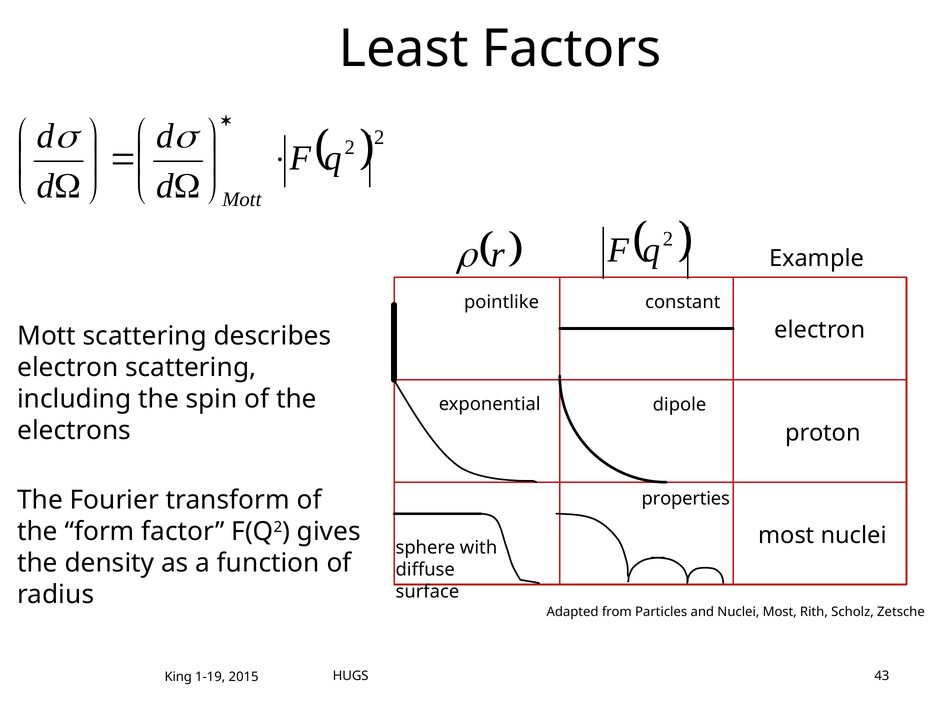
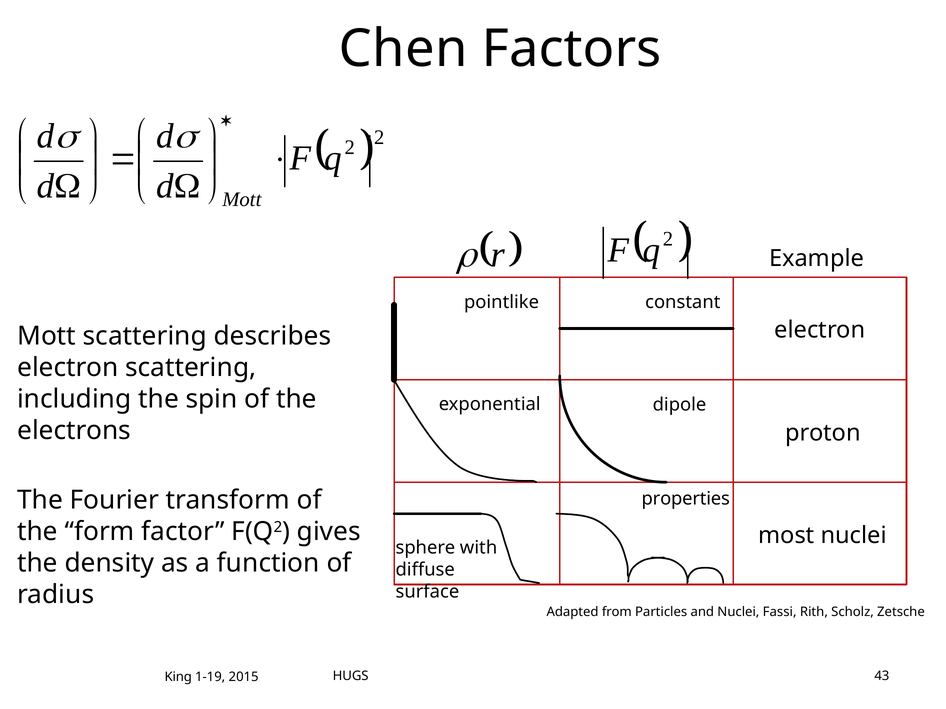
Least: Least -> Chen
Nuclei Most: Most -> Fassi
